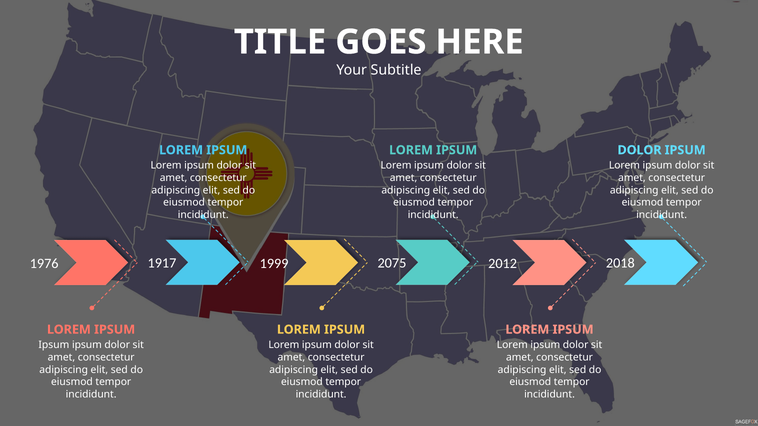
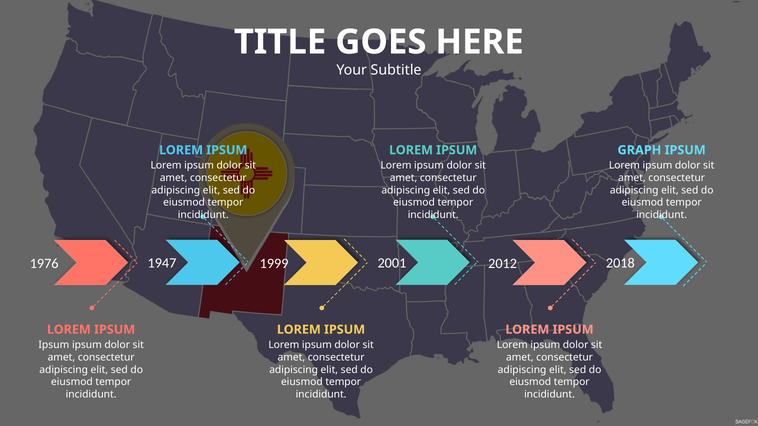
DOLOR at (640, 150): DOLOR -> GRAPH
1917: 1917 -> 1947
2075: 2075 -> 2001
